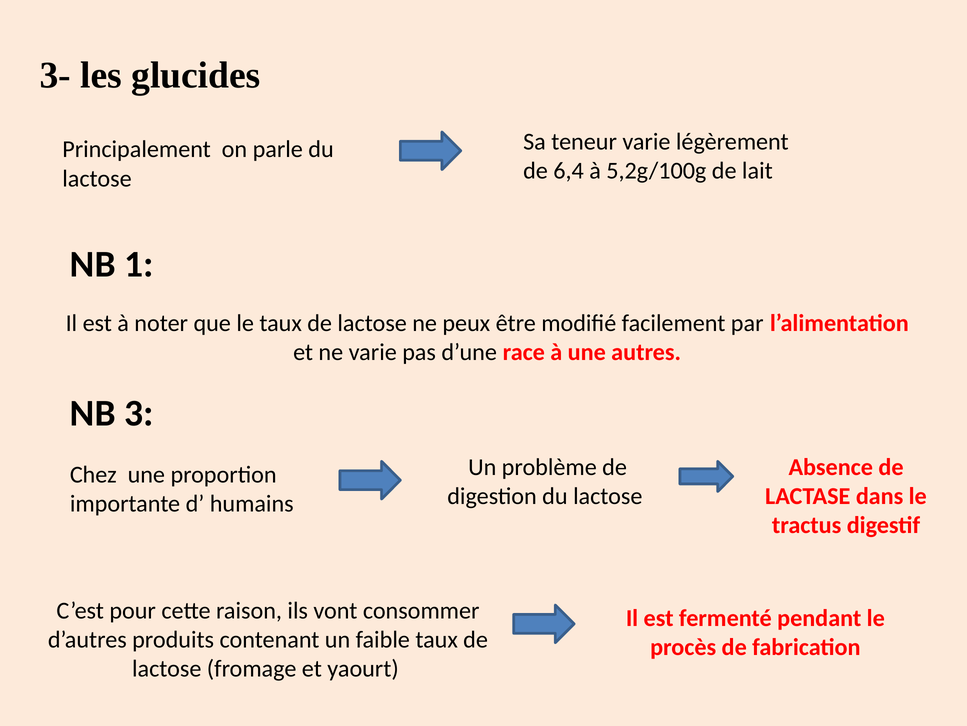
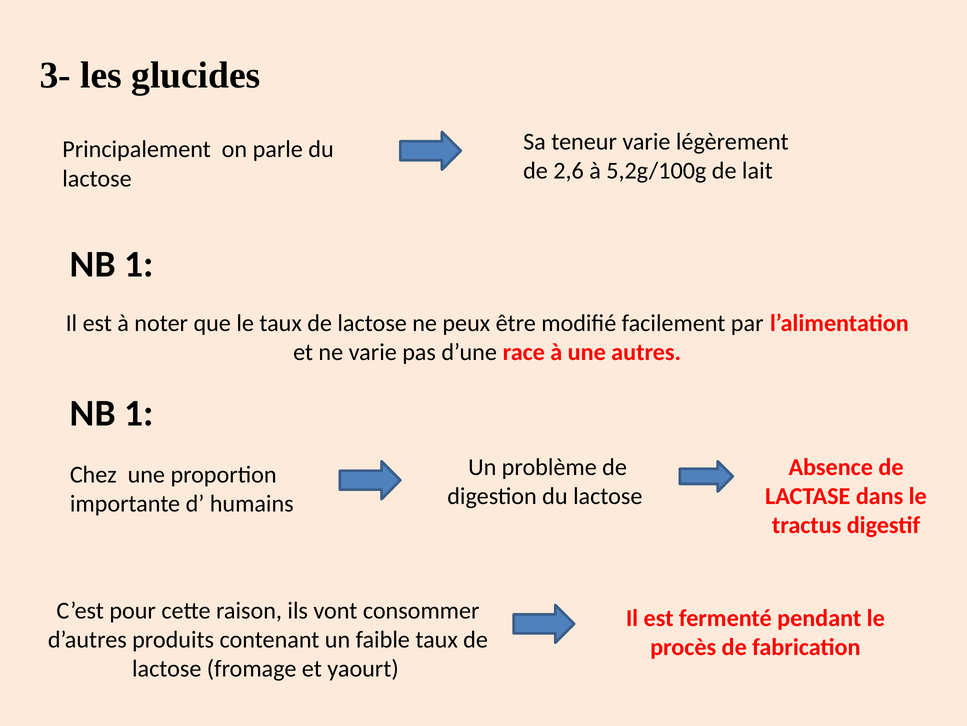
6,4: 6,4 -> 2,6
3 at (139, 413): 3 -> 1
